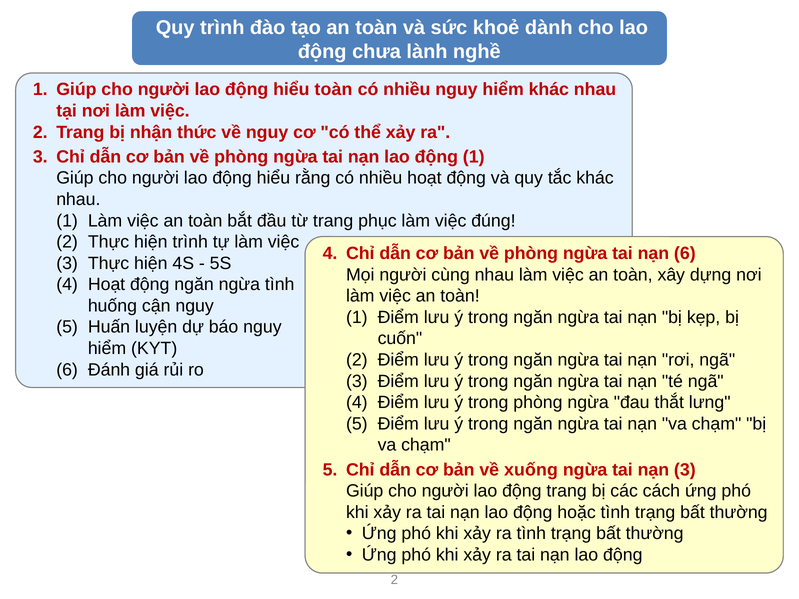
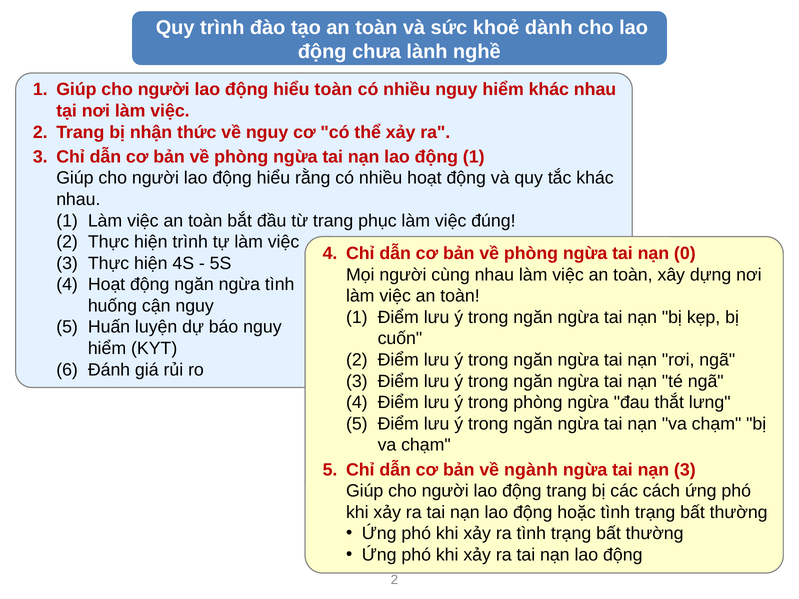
nạn 6: 6 -> 0
xuống: xuống -> ngành
